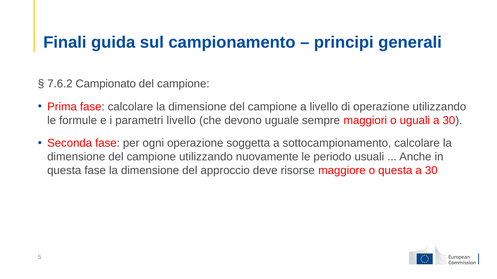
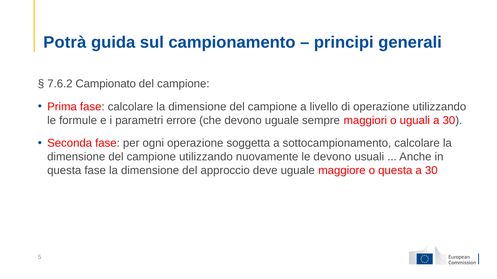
Finali: Finali -> Potrà
parametri livello: livello -> errore
le periodo: periodo -> devono
deve risorse: risorse -> uguale
